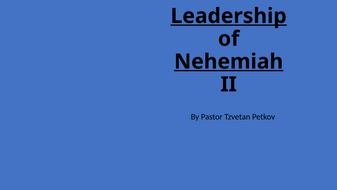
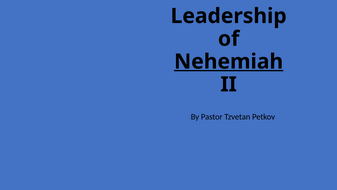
Leadership underline: present -> none
